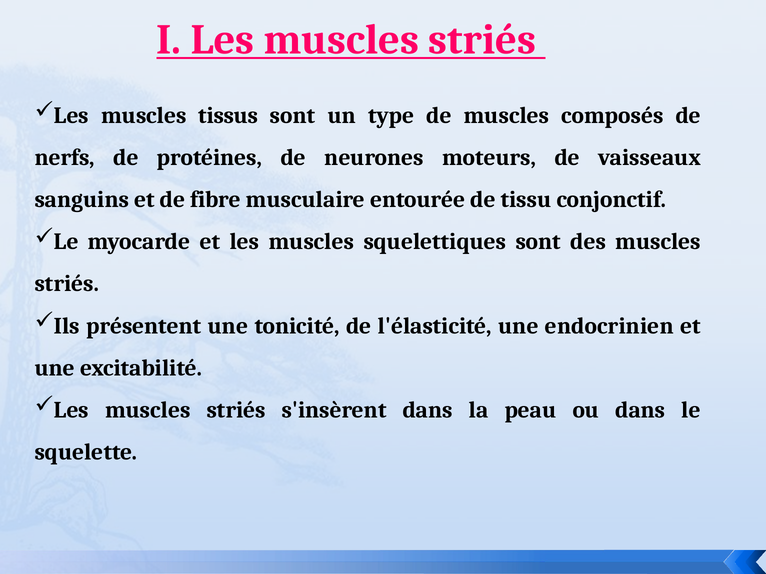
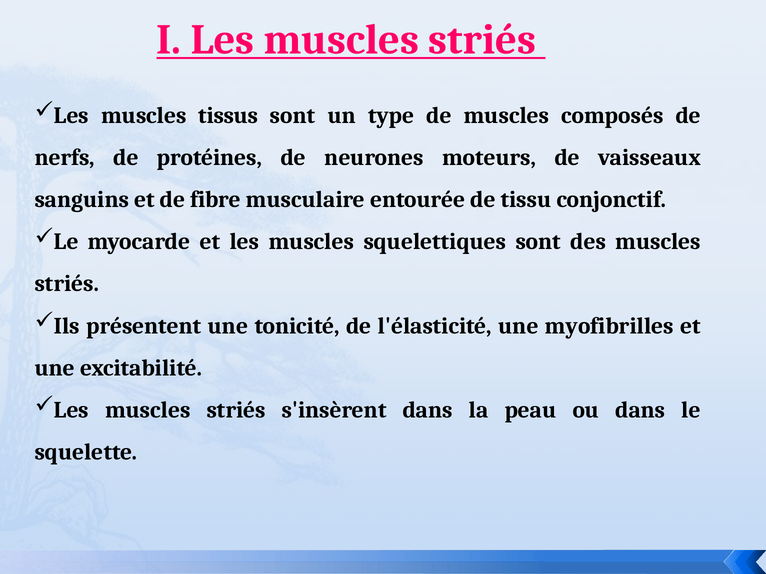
endocrinien: endocrinien -> myofibrilles
